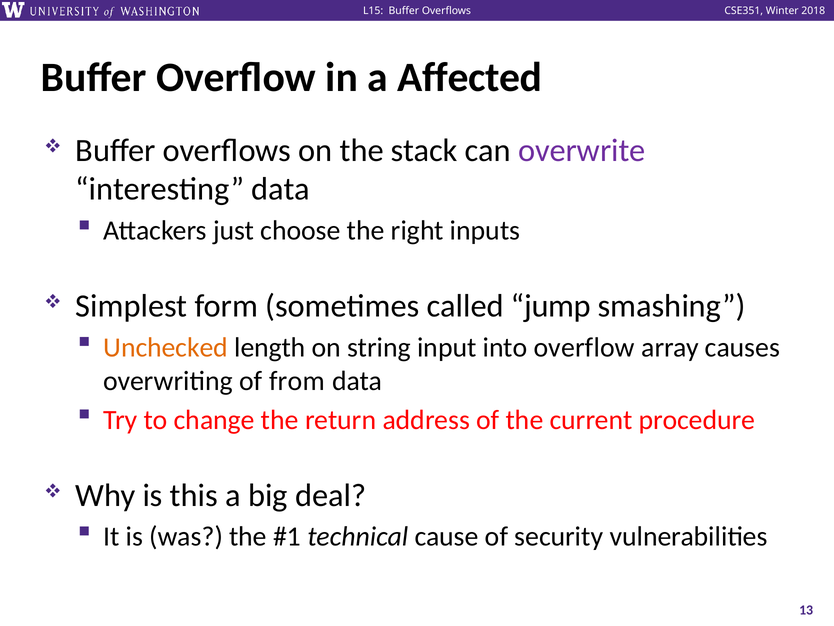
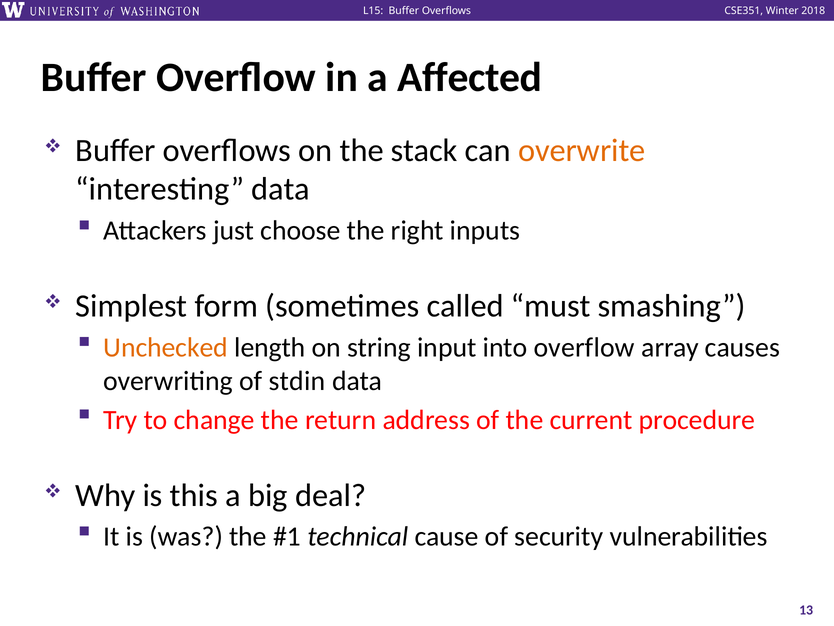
overwrite colour: purple -> orange
jump: jump -> must
from: from -> stdin
